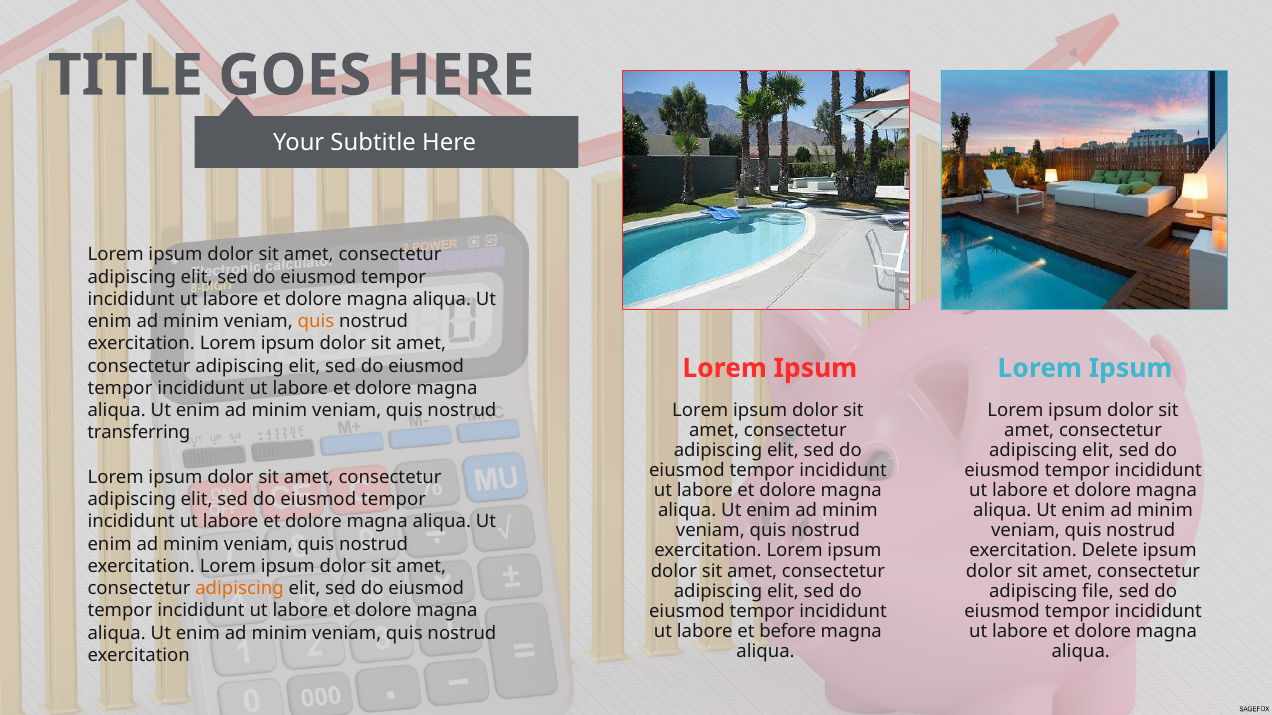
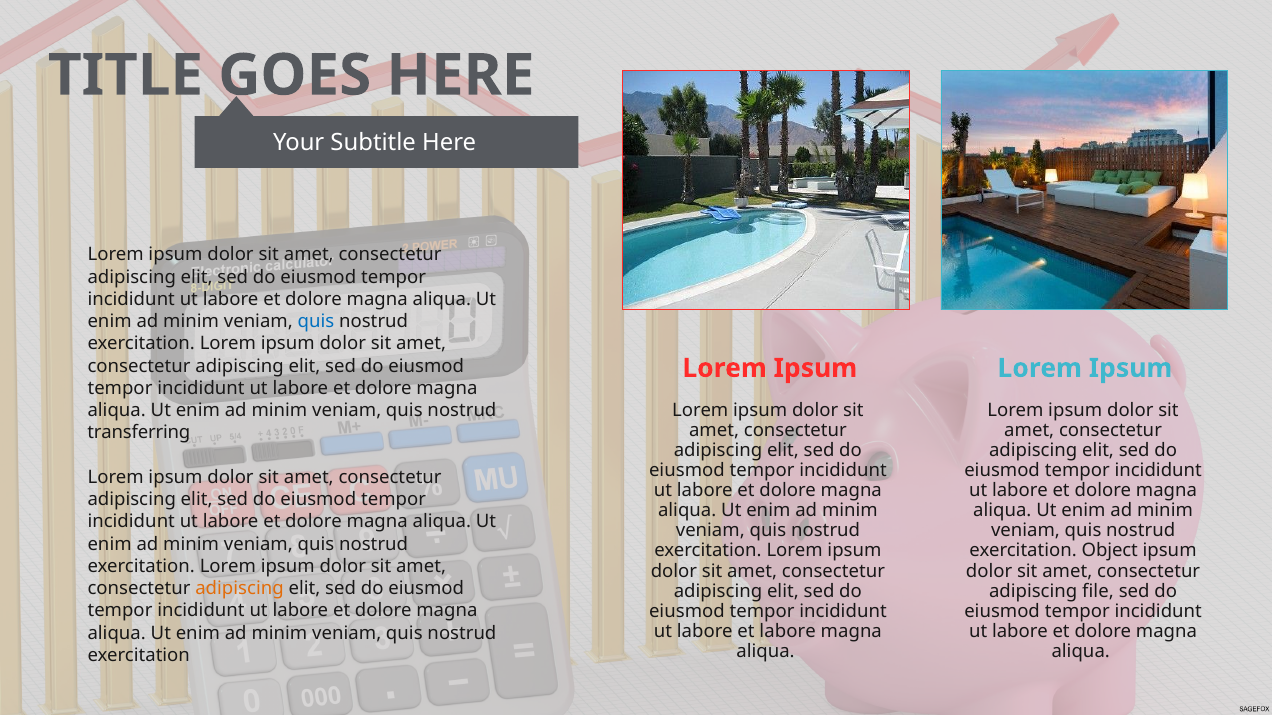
quis at (316, 322) colour: orange -> blue
Delete: Delete -> Object
et before: before -> labore
